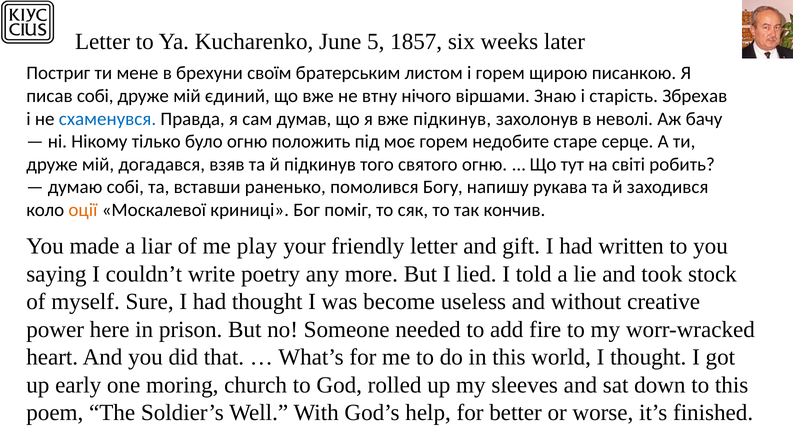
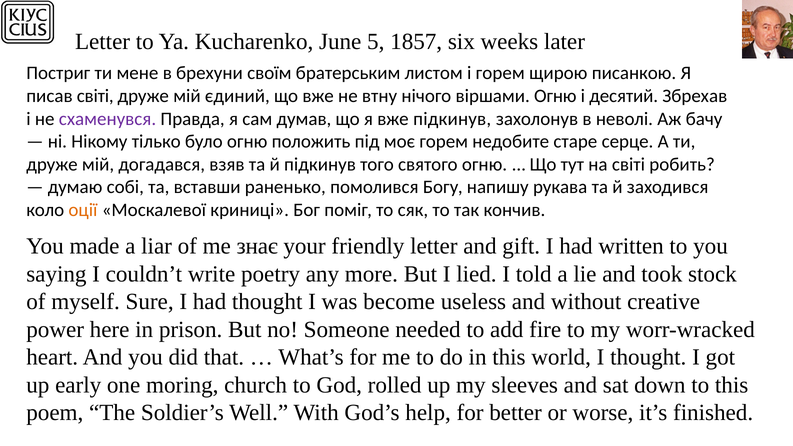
писав собі: собі -> світі
віршами Знаю: Знаю -> Огню
старість: старість -> десятий
схаменувся colour: blue -> purple
play: play -> знає
